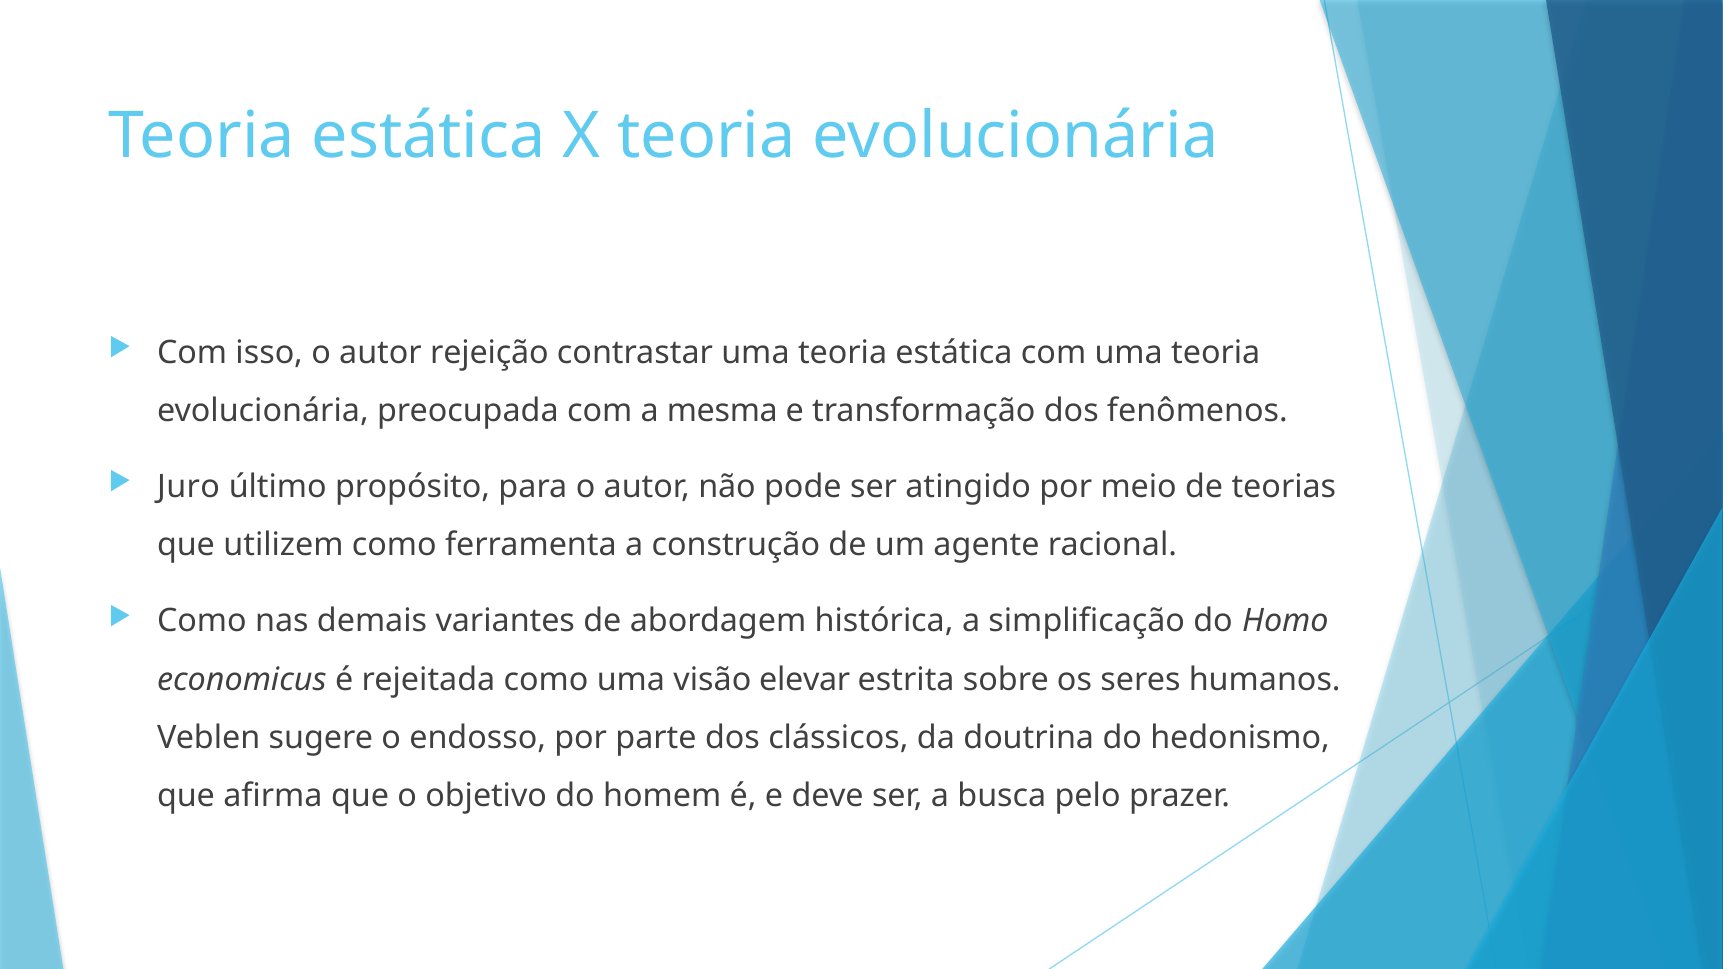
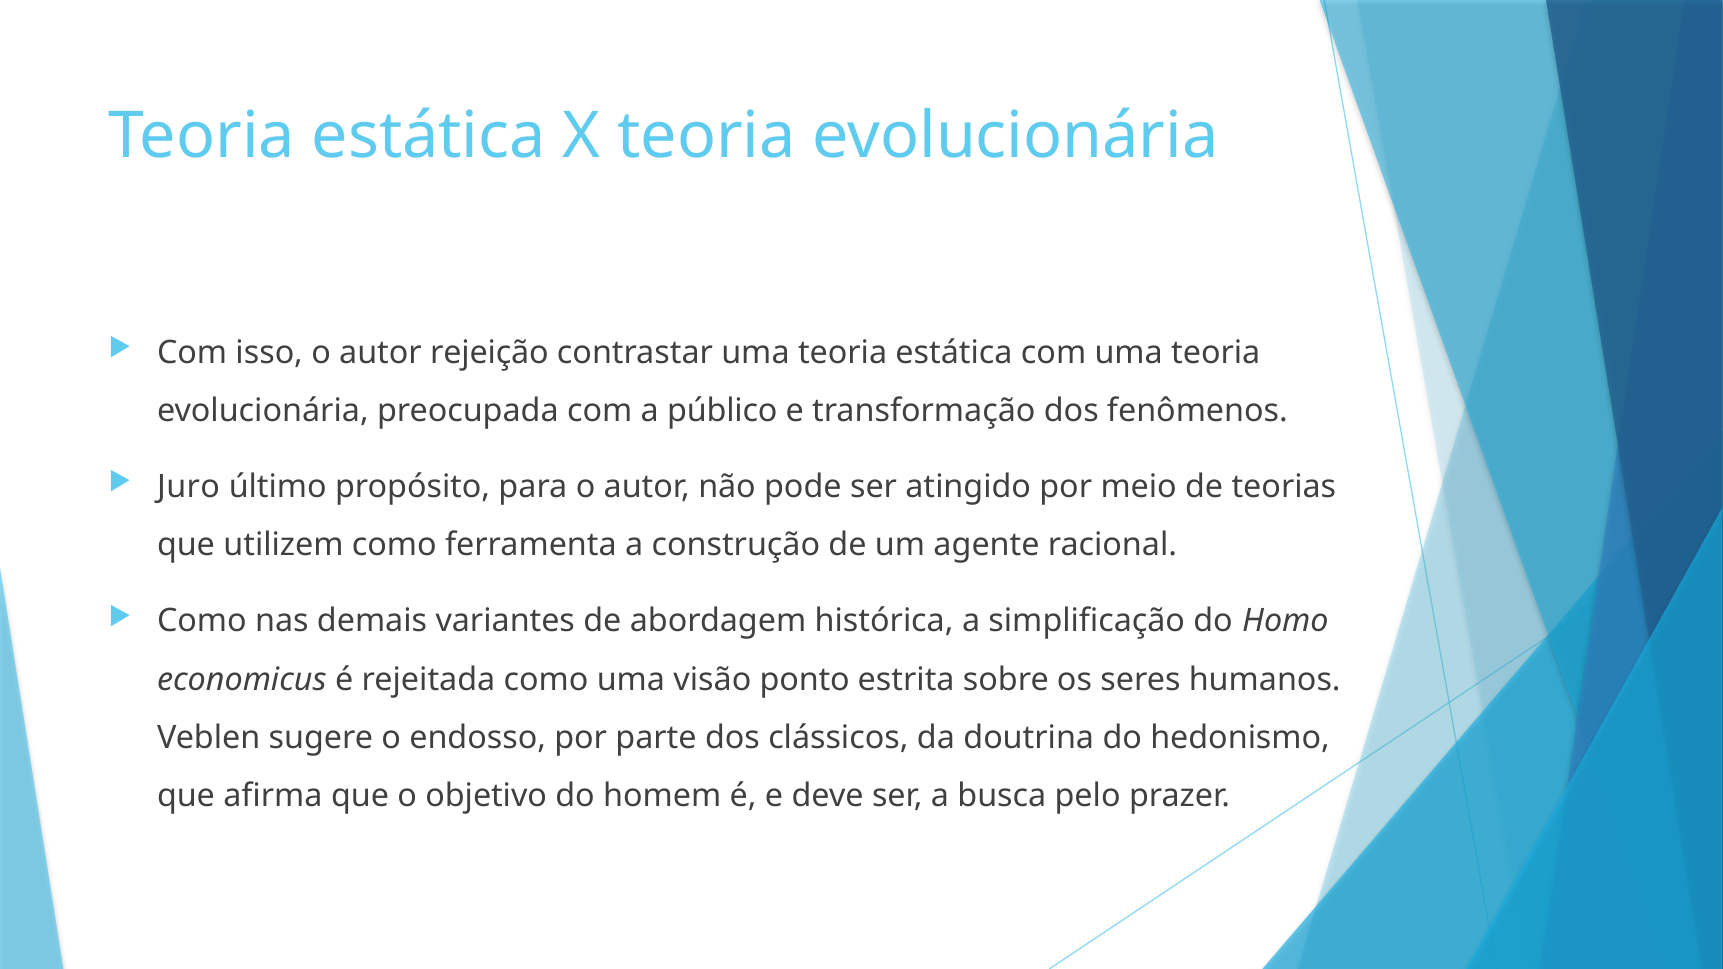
mesma: mesma -> público
elevar: elevar -> ponto
